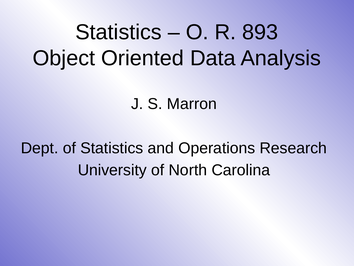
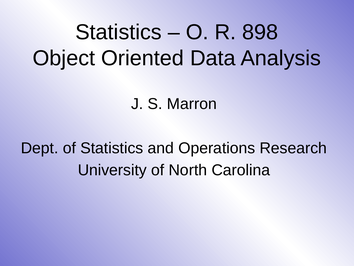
893: 893 -> 898
